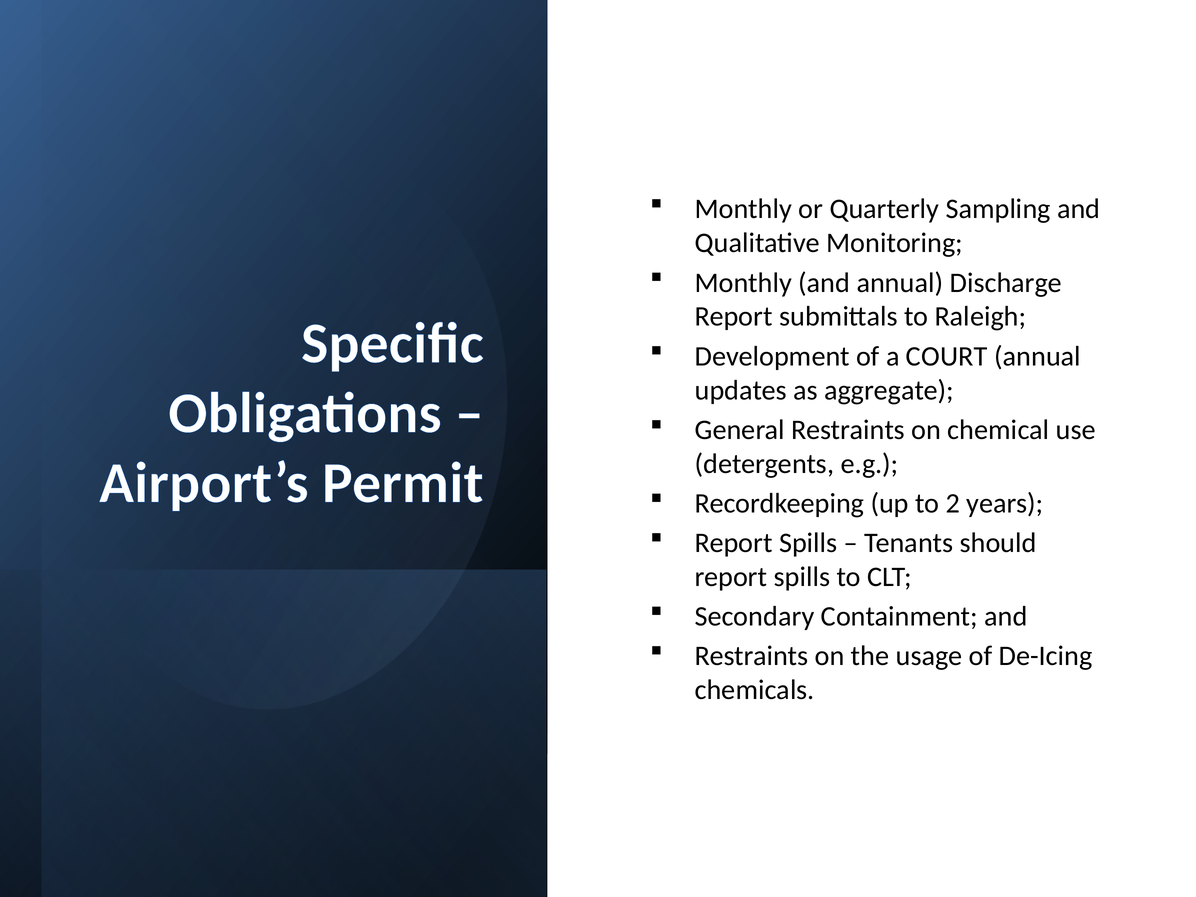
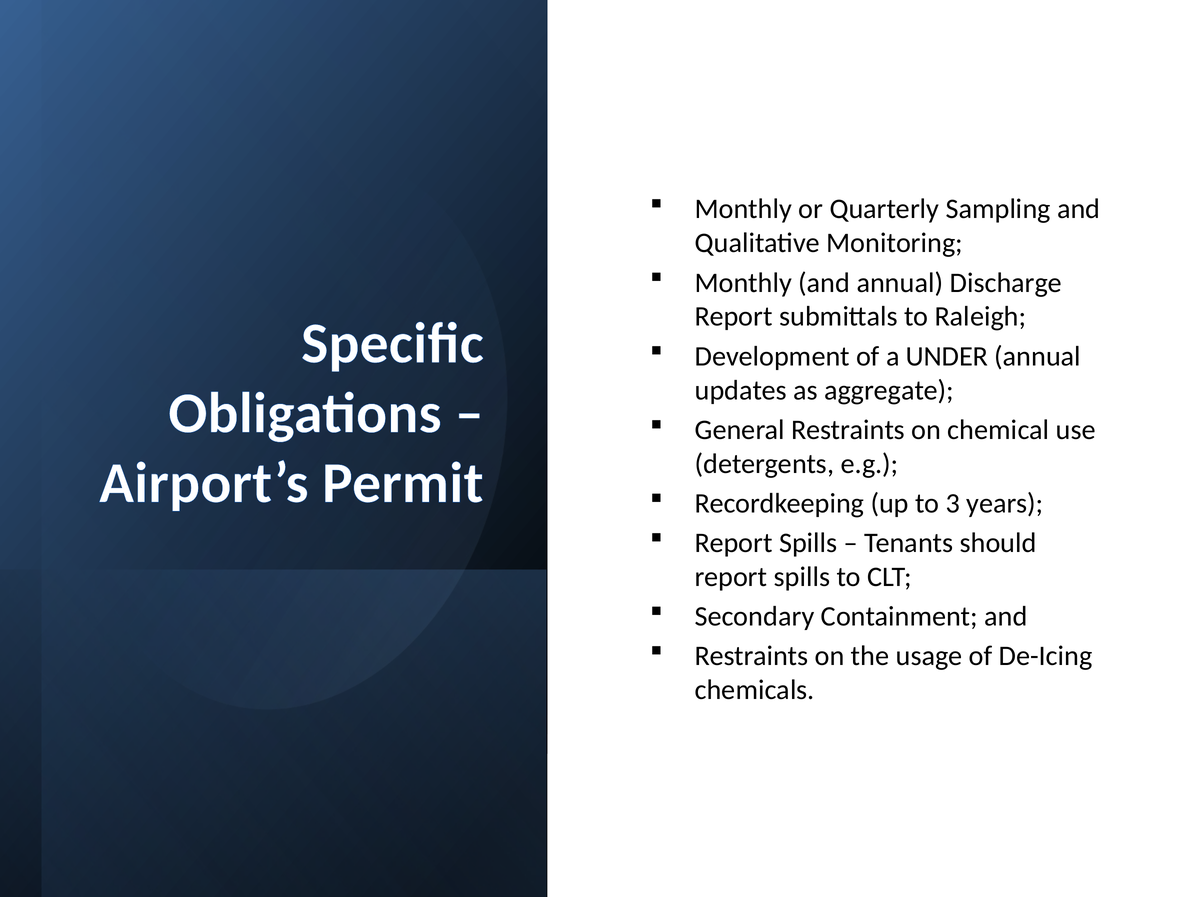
COURT: COURT -> UNDER
2: 2 -> 3
